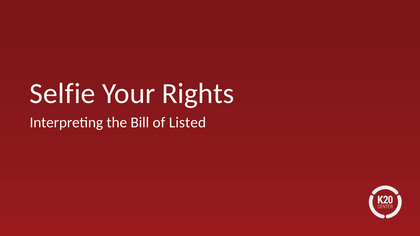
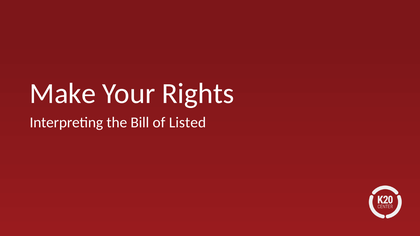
Selfie: Selfie -> Make
